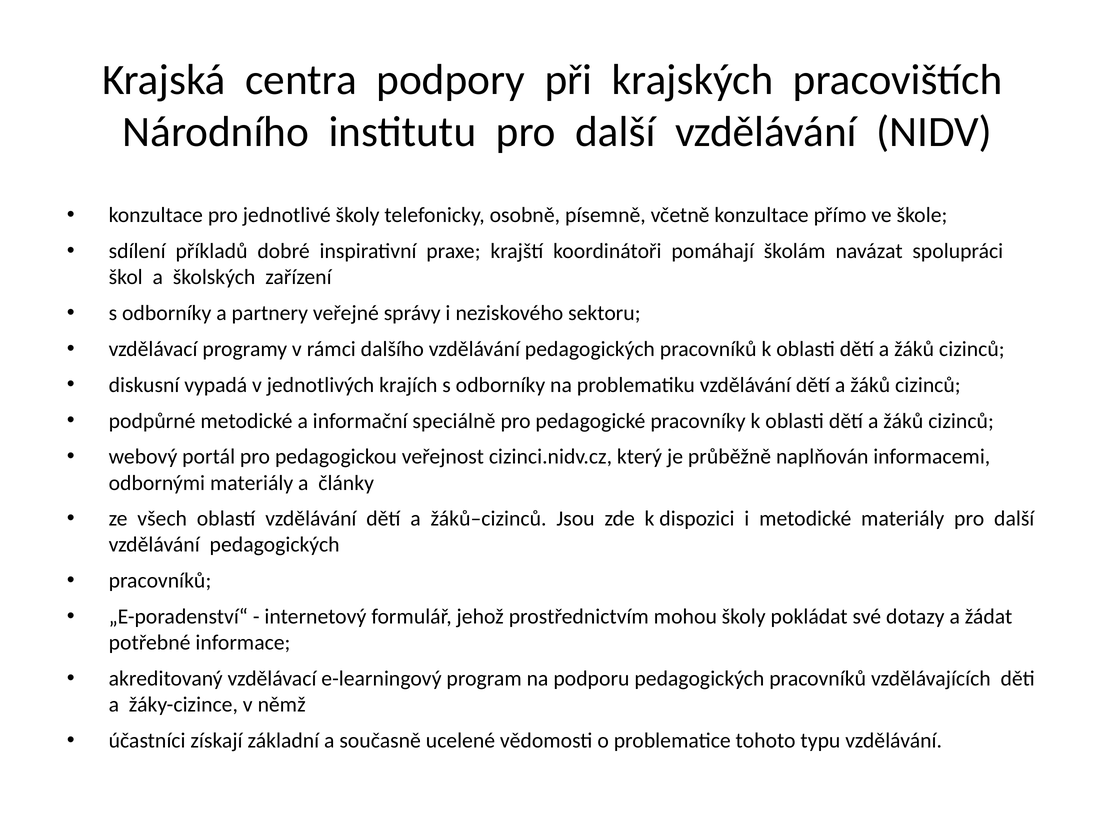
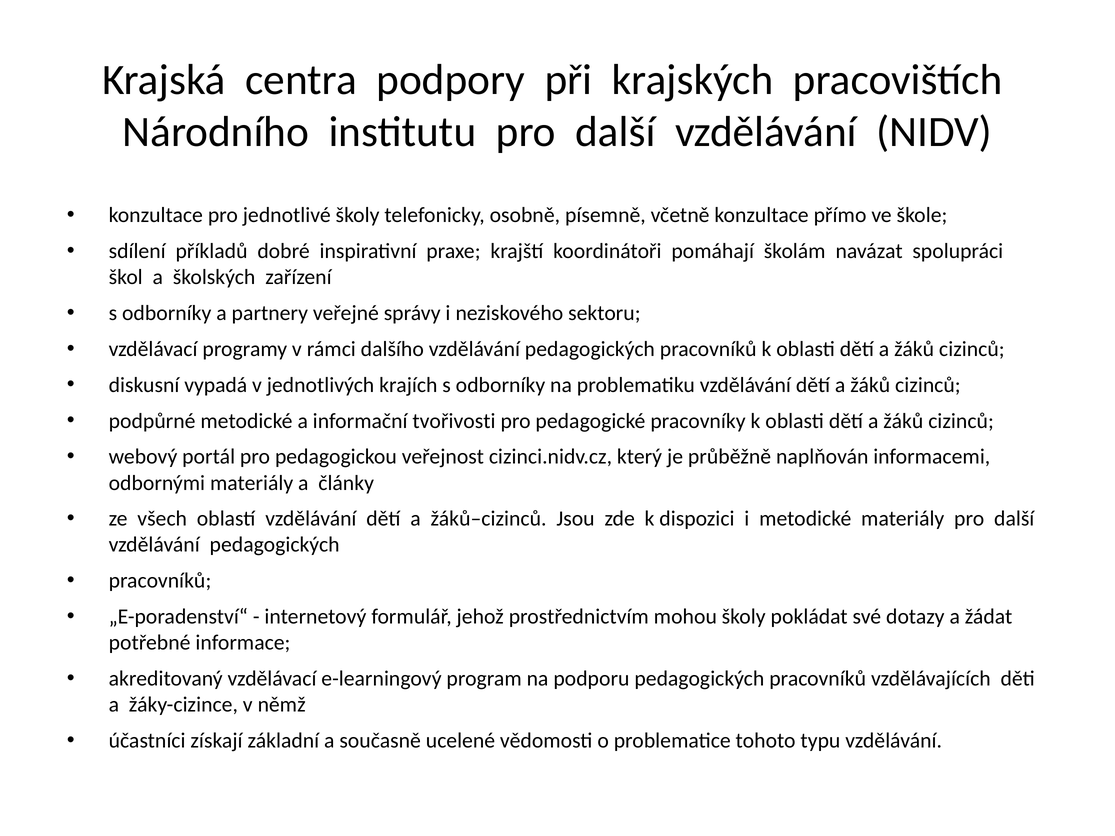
speciálně: speciálně -> tvořivosti
